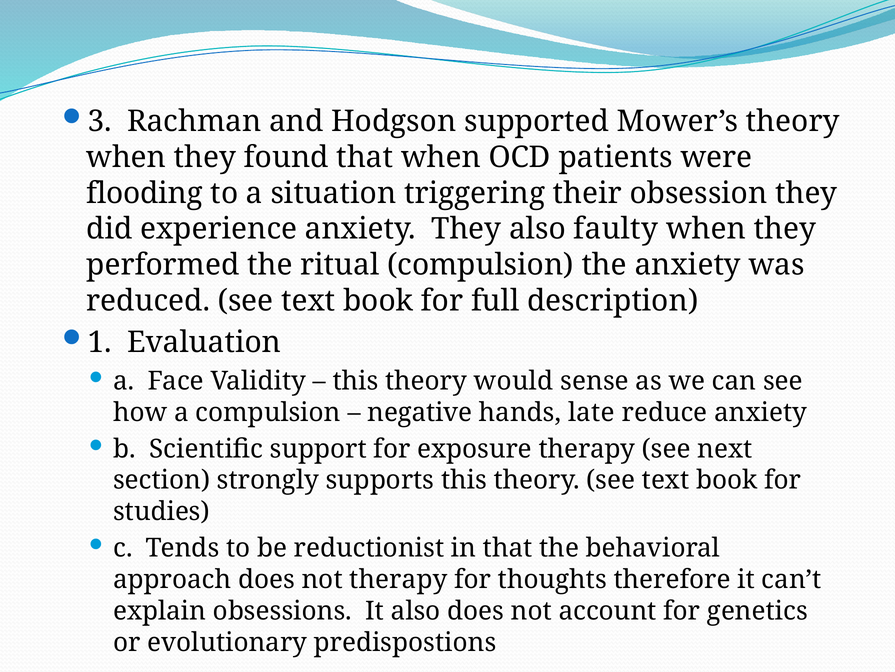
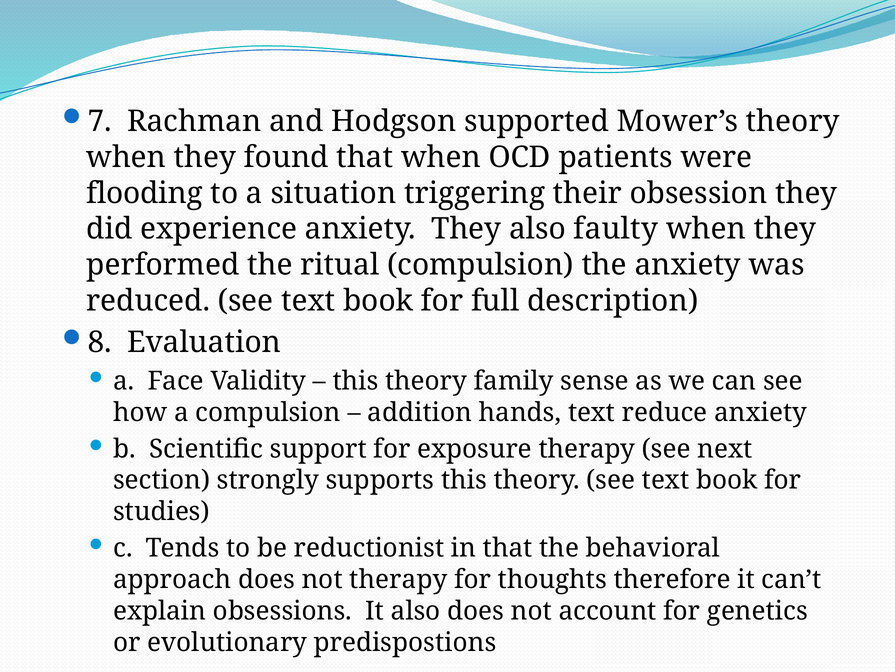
3: 3 -> 7
1: 1 -> 8
would: would -> family
negative: negative -> addition
hands late: late -> text
